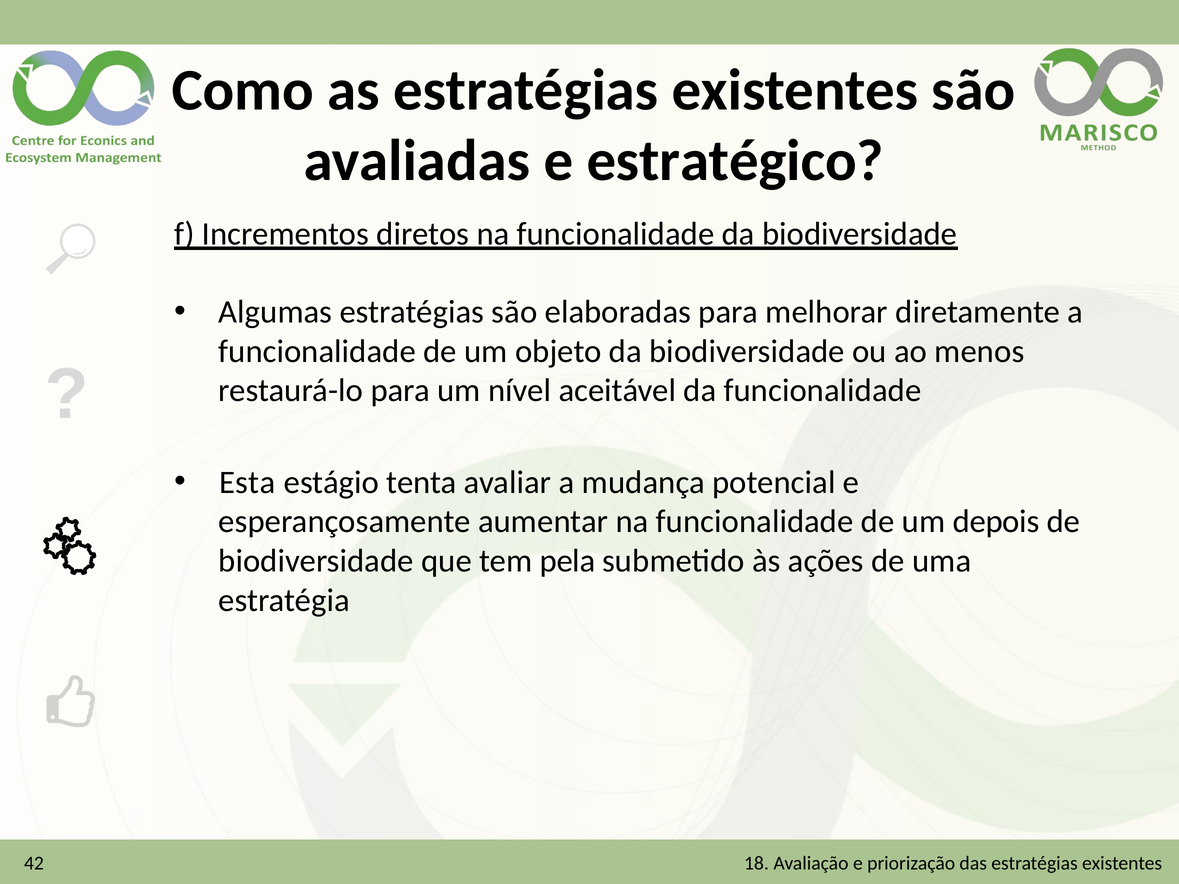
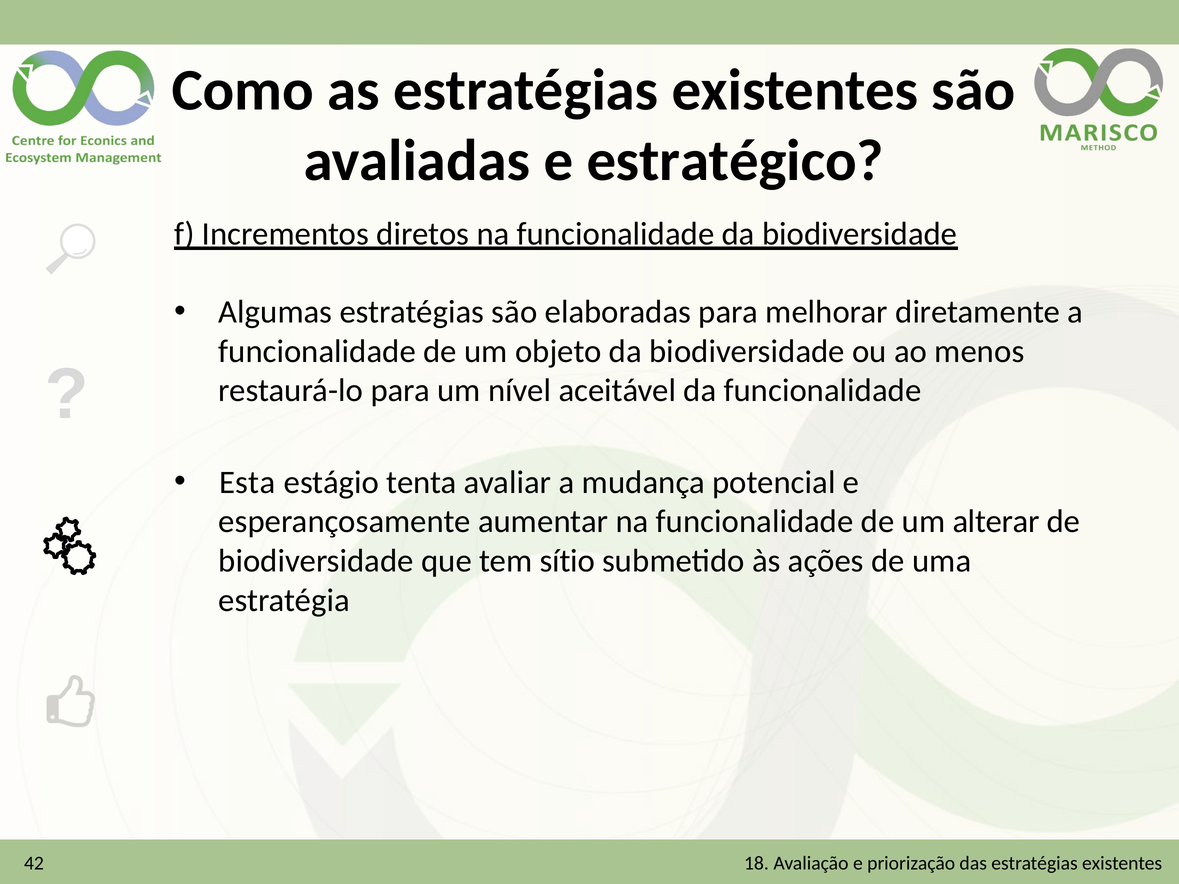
depois: depois -> alterar
pela: pela -> sítio
